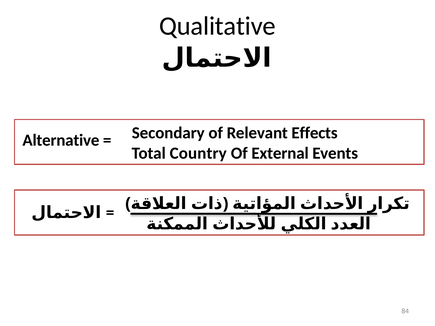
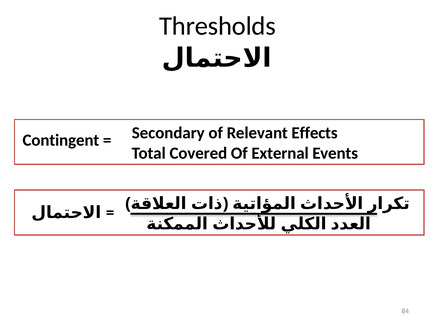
Qualitative: Qualitative -> Thresholds
Alternative: Alternative -> Contingent
Country: Country -> Covered
